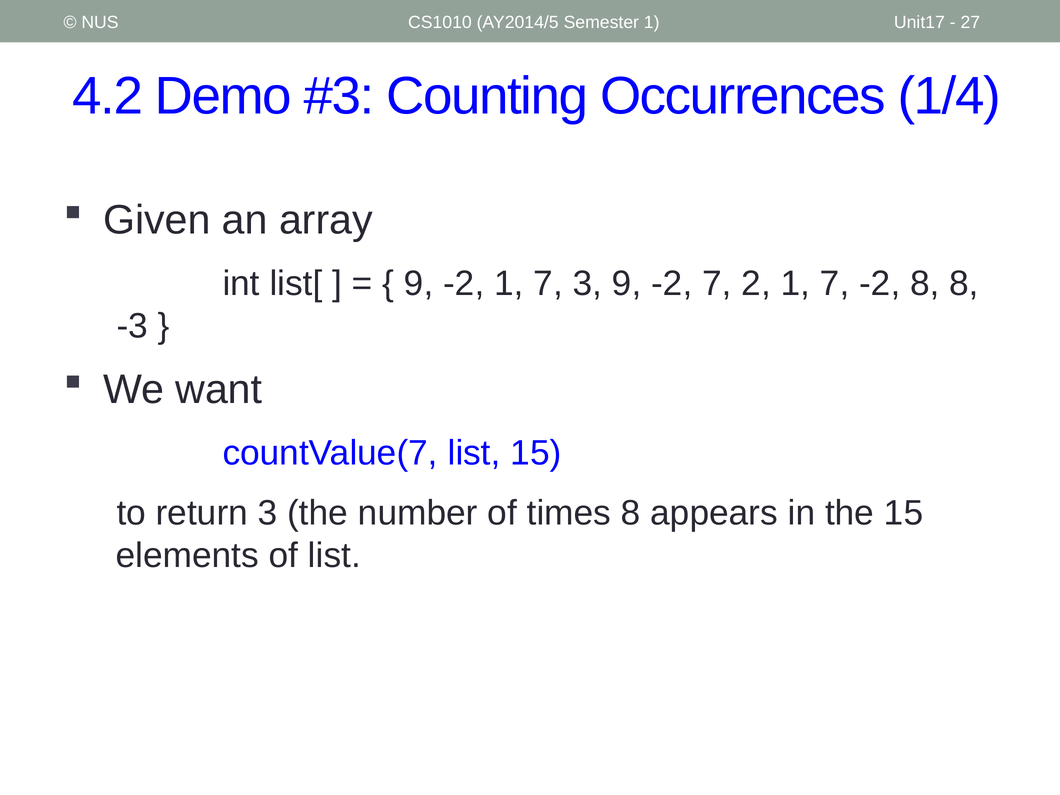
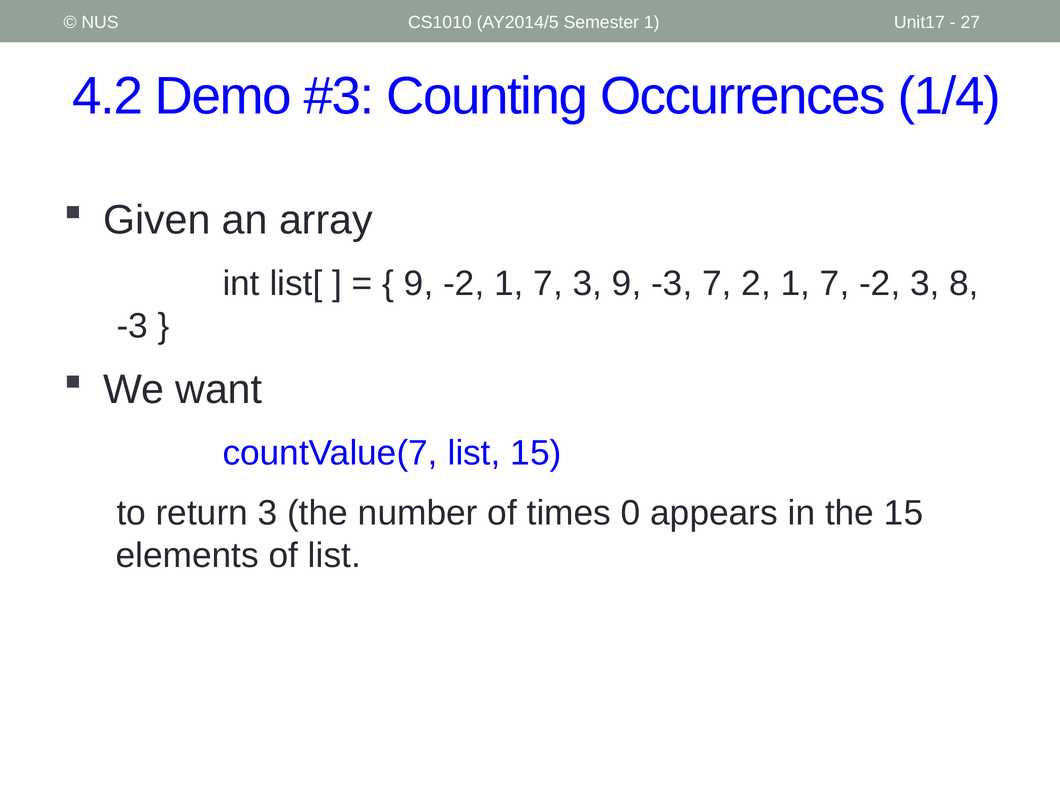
3 9 -2: -2 -> -3
-2 8: 8 -> 3
times 8: 8 -> 0
